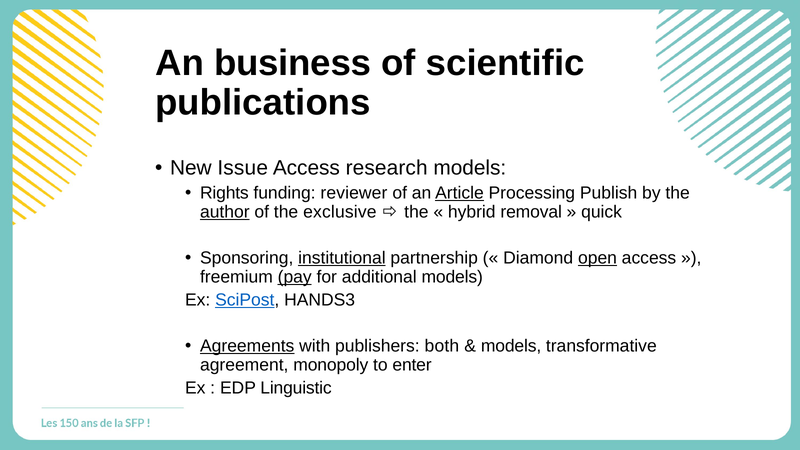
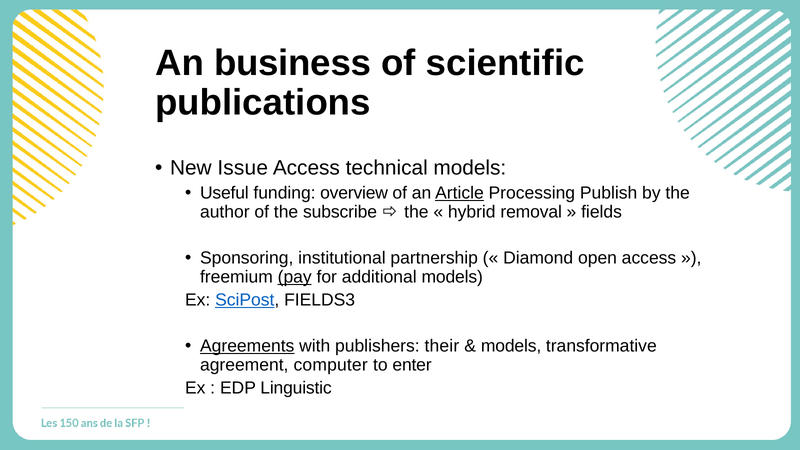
research: research -> technical
Rights: Rights -> Useful
reviewer: reviewer -> overview
author underline: present -> none
exclusive: exclusive -> subscribe
quick: quick -> fields
institutional underline: present -> none
open underline: present -> none
HANDS3: HANDS3 -> FIELDS3
both: both -> their
monopoly: monopoly -> computer
